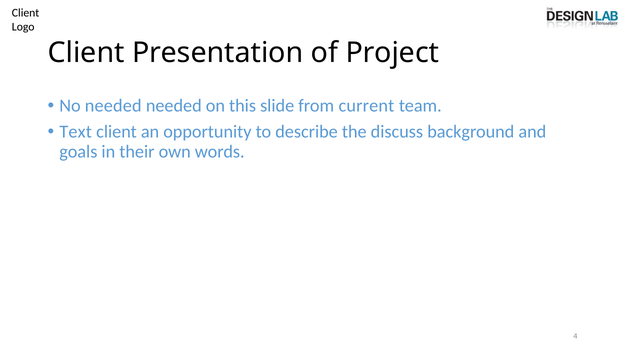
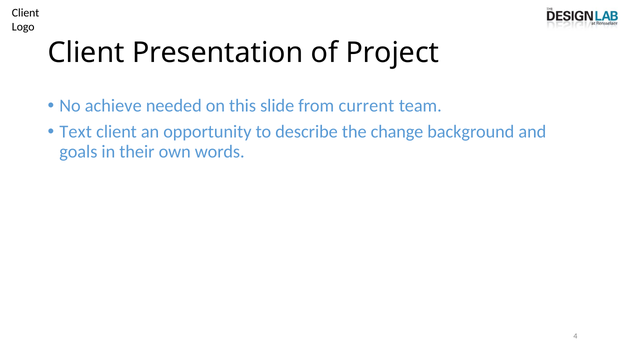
No needed: needed -> achieve
discuss: discuss -> change
